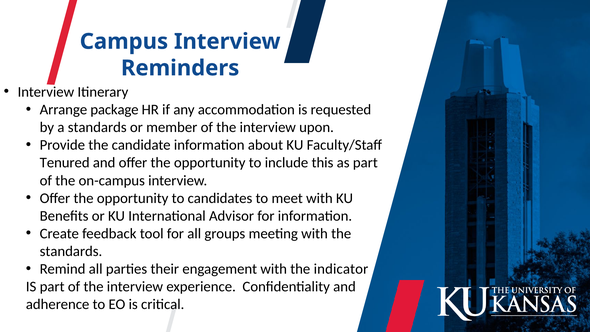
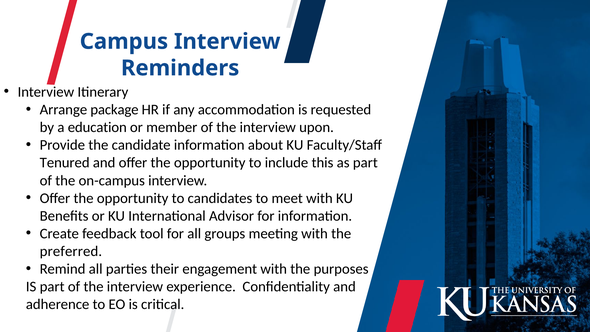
a standards: standards -> education
standards at (71, 251): standards -> preferred
indicator: indicator -> purposes
